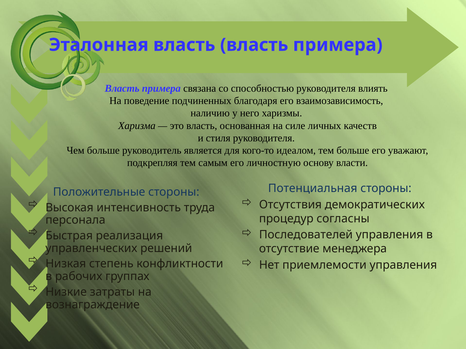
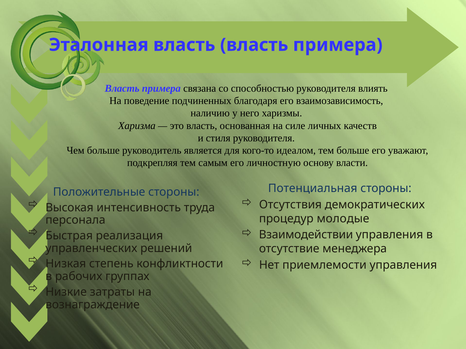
согласны: согласны -> молодые
Последователей: Последователей -> Взаимодействии
